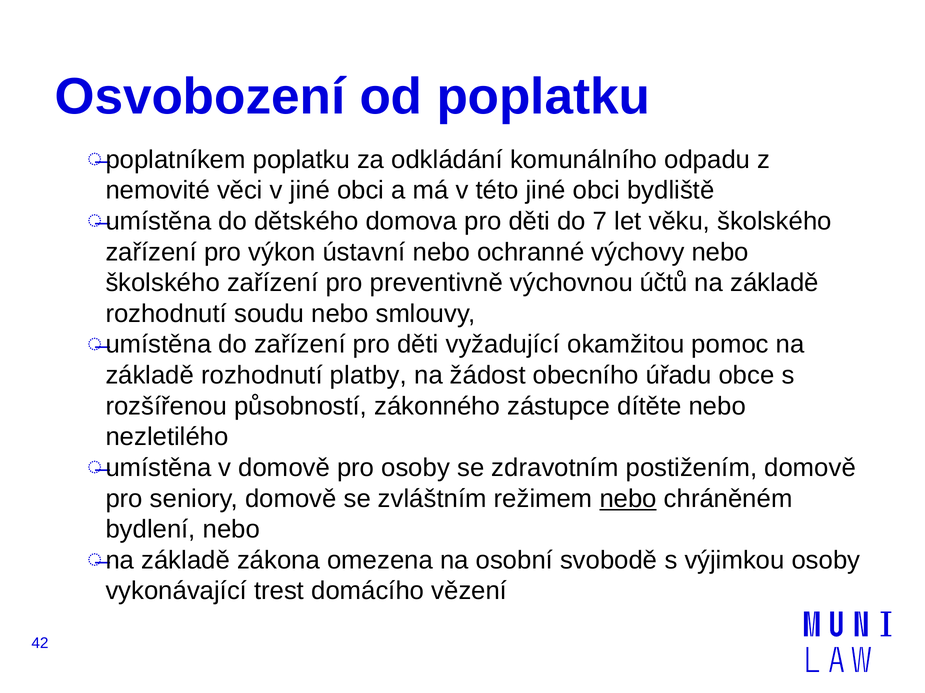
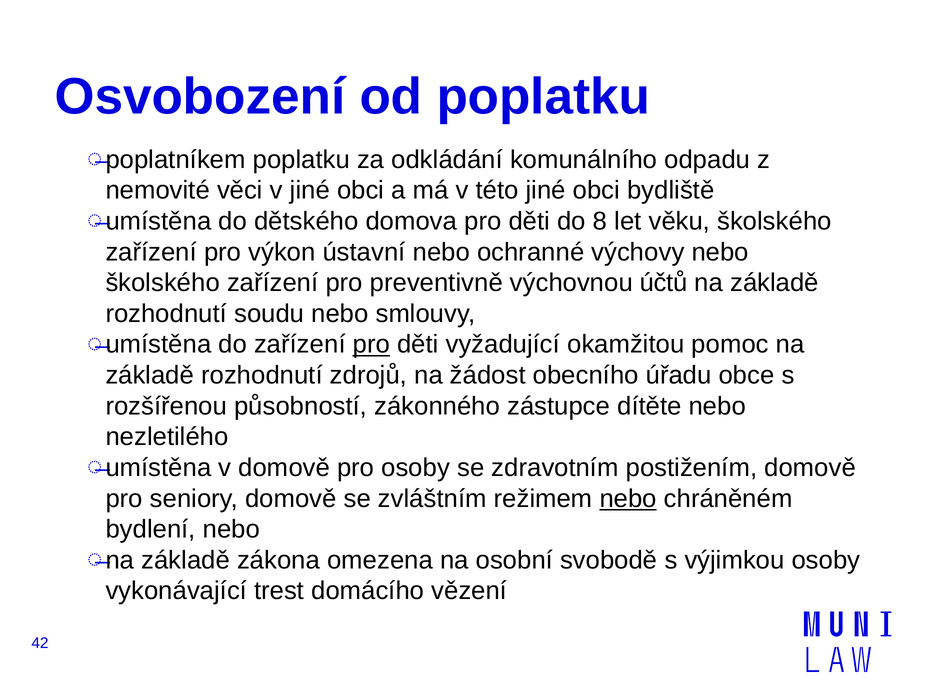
7: 7 -> 8
pro at (371, 345) underline: none -> present
platby: platby -> zdrojů
